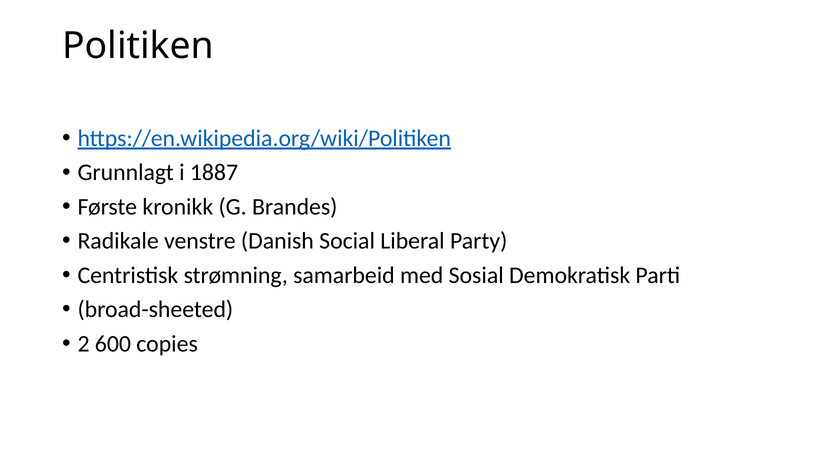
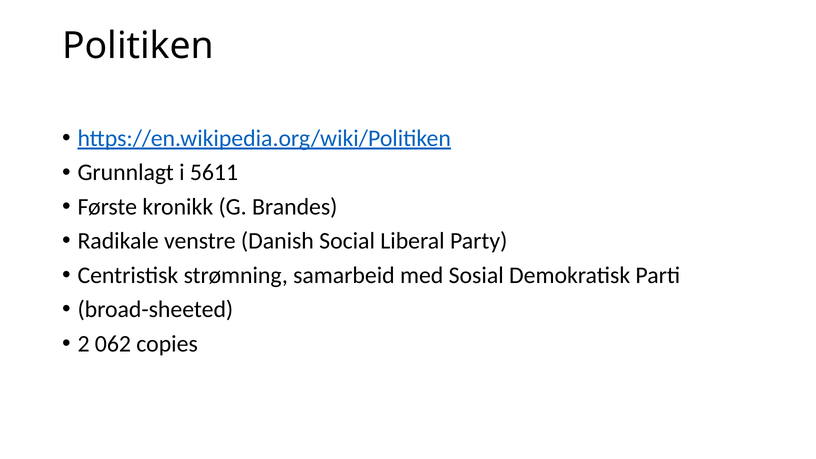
1887: 1887 -> 5611
600: 600 -> 062
